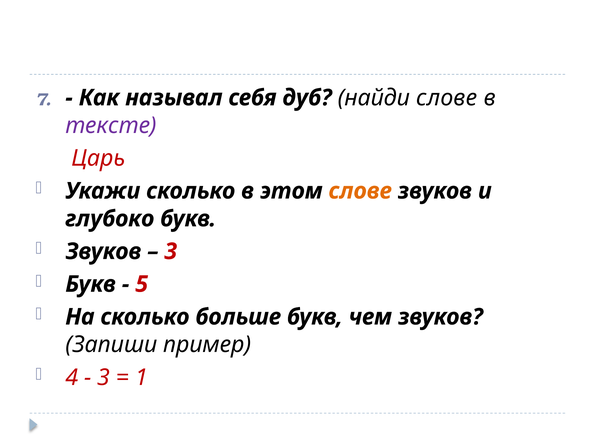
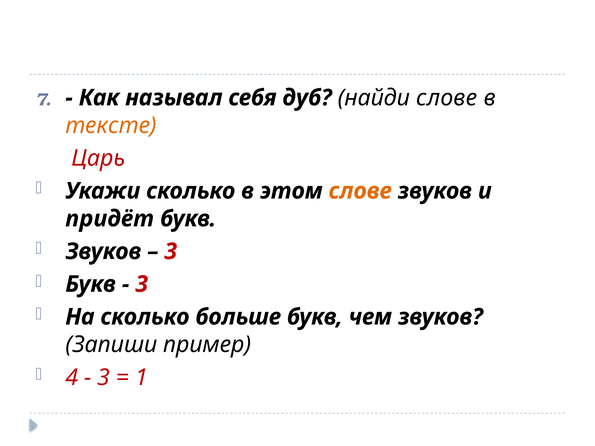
тексте colour: purple -> orange
глубоко: глубоко -> придёт
5 at (142, 284): 5 -> 3
